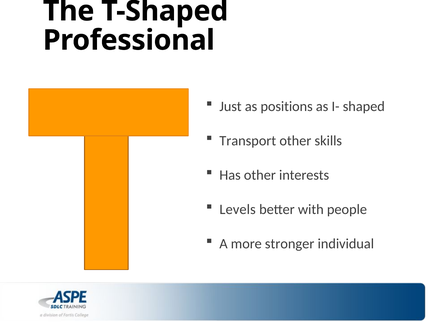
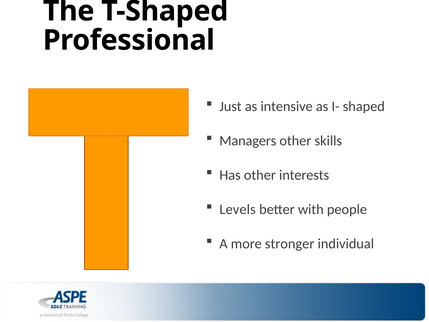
positions: positions -> intensive
Transport: Transport -> Managers
